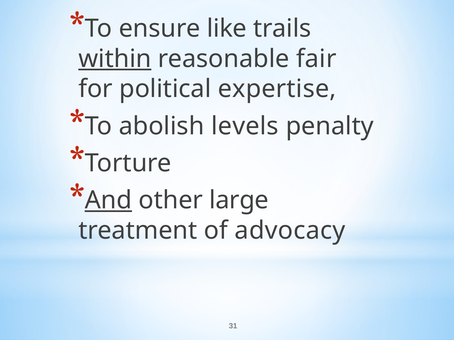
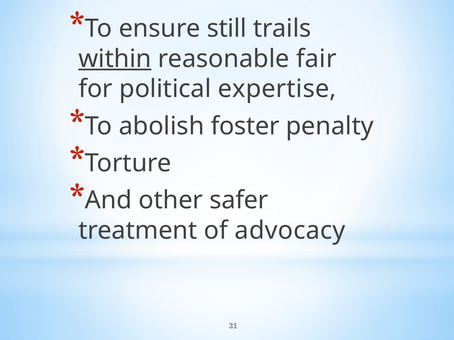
like: like -> still
levels: levels -> foster
And underline: present -> none
large: large -> safer
